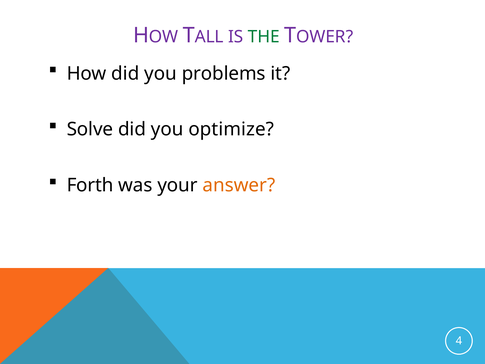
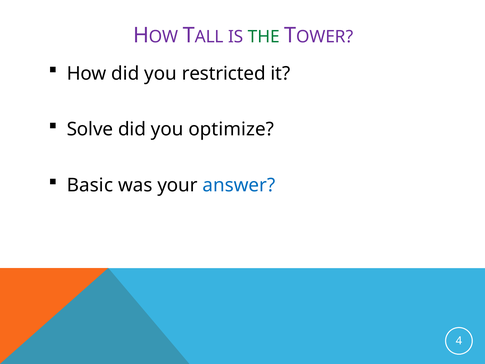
problems: problems -> restricted
Forth: Forth -> Basic
answer colour: orange -> blue
